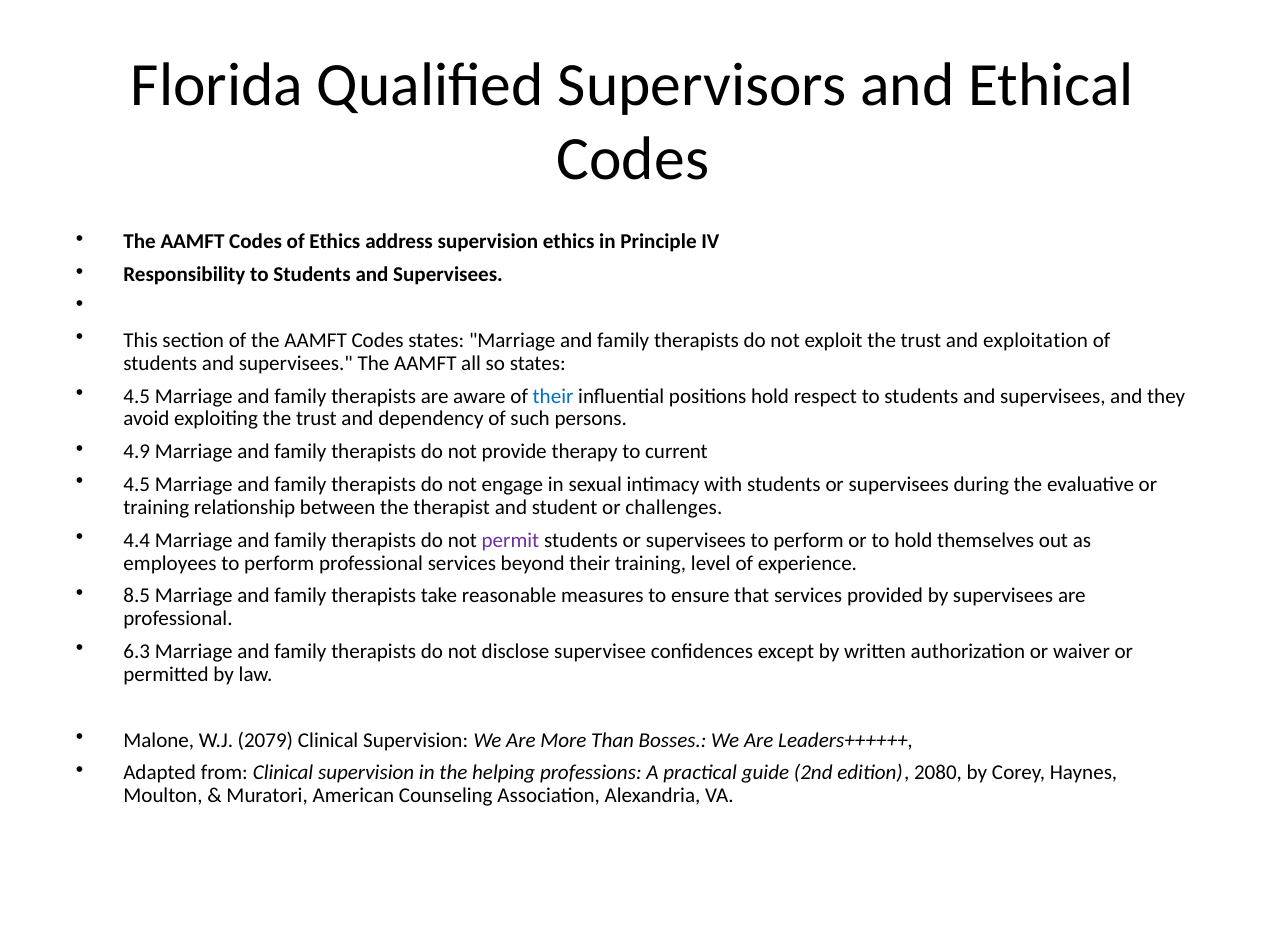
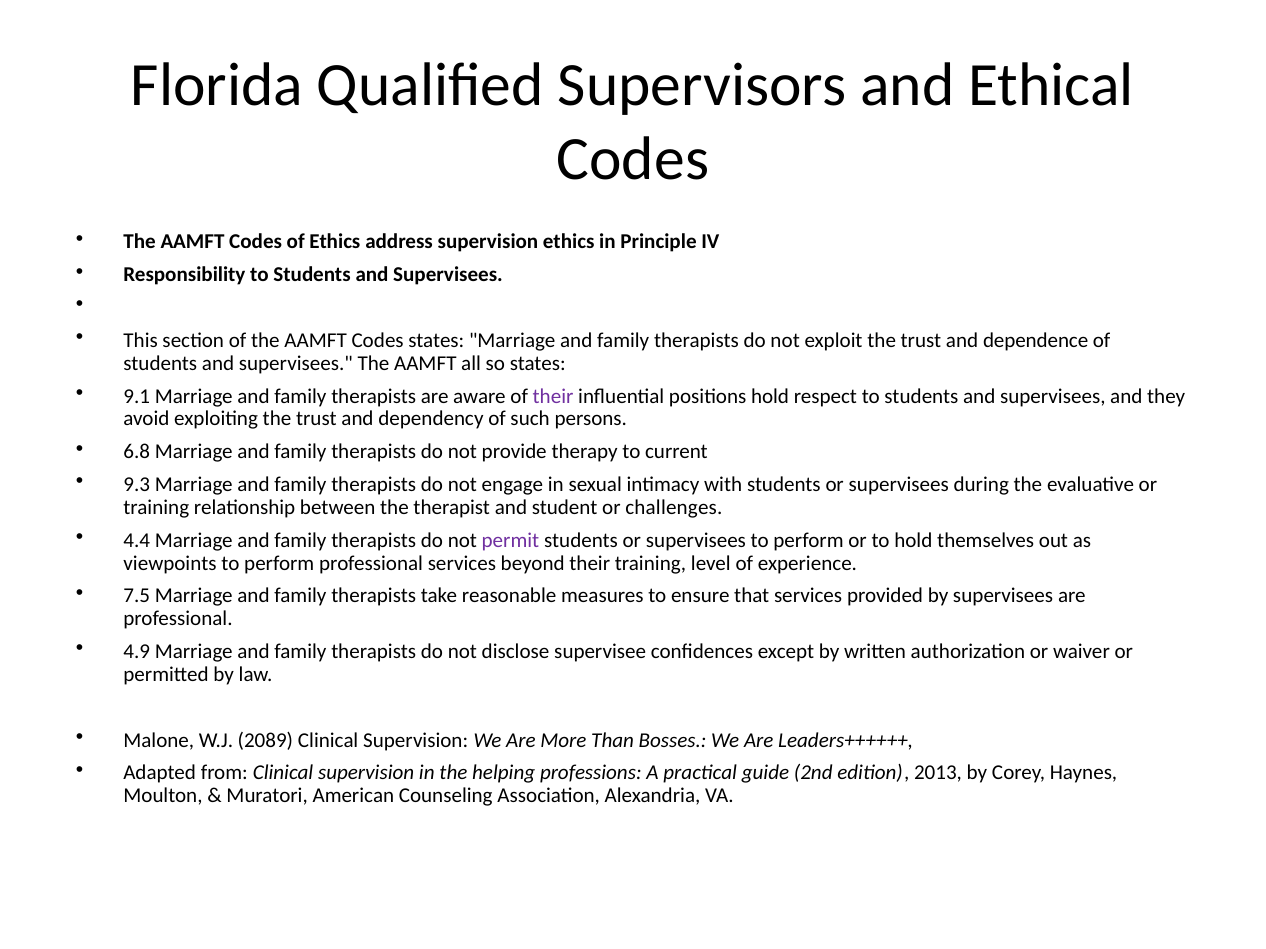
exploitation: exploitation -> dependence
4.5 at (137, 396): 4.5 -> 9.1
their at (553, 396) colour: blue -> purple
4.9: 4.9 -> 6.8
4.5 at (137, 485): 4.5 -> 9.3
employees: employees -> viewpoints
8.5: 8.5 -> 7.5
6.3: 6.3 -> 4.9
2079: 2079 -> 2089
2080: 2080 -> 2013
